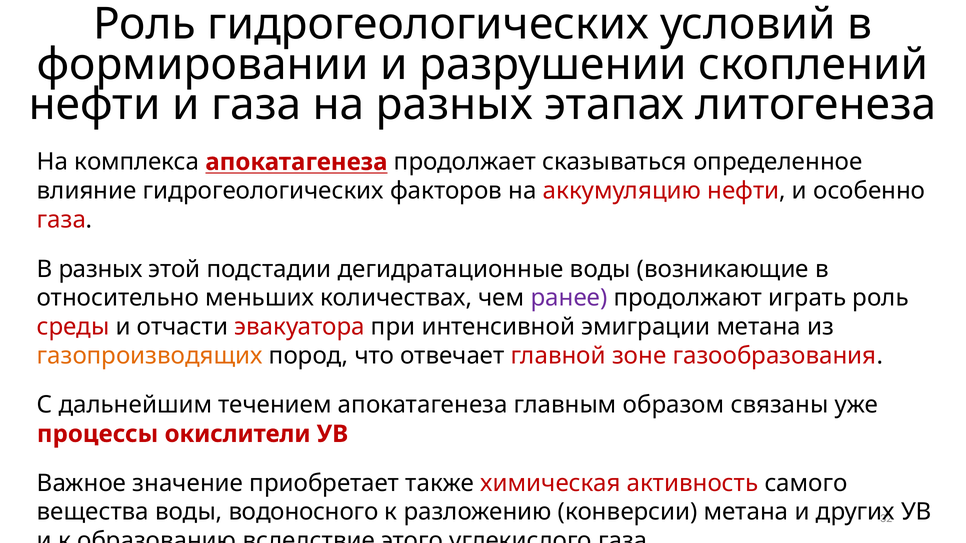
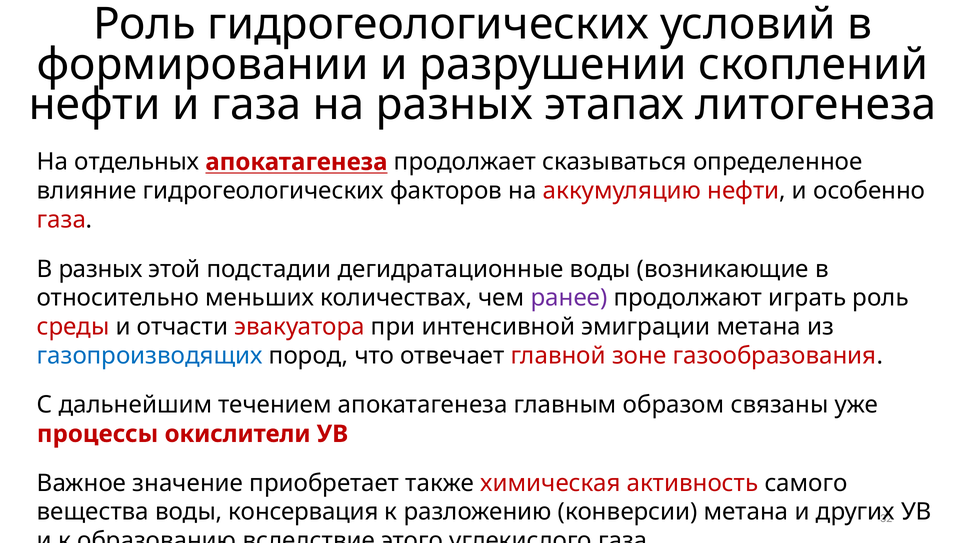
комплекса: комплекса -> отдельных
газопроизводящих colour: orange -> blue
водоносного: водоносного -> консервация
